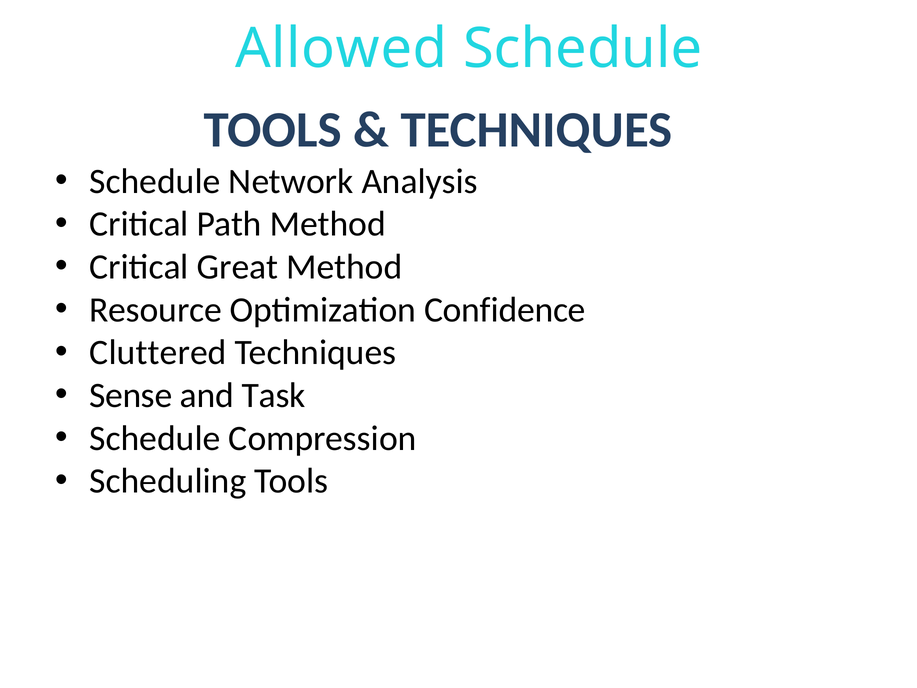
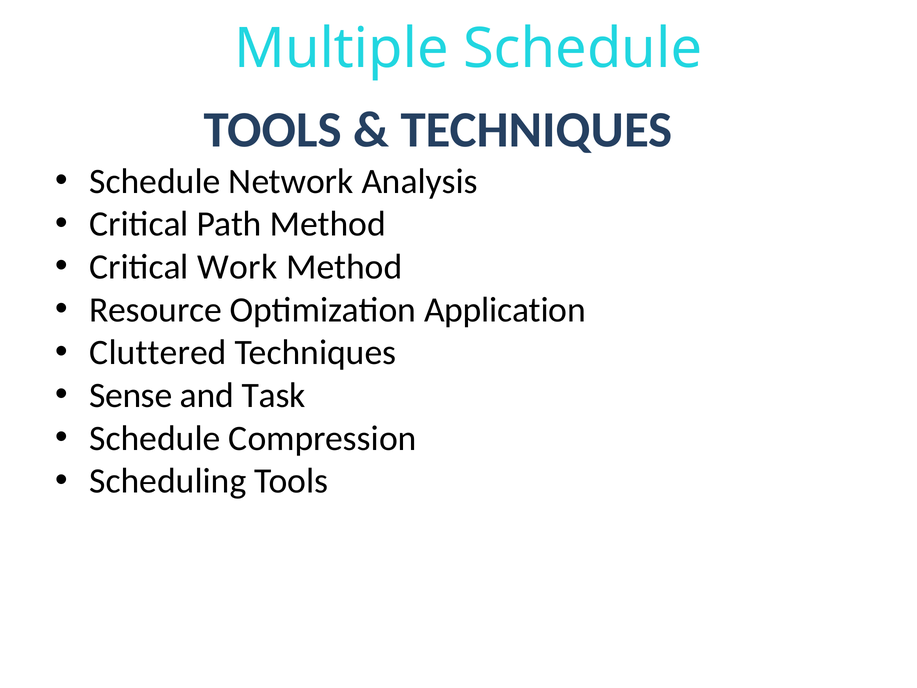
Allowed: Allowed -> Multiple
Great: Great -> Work
Confidence: Confidence -> Application
